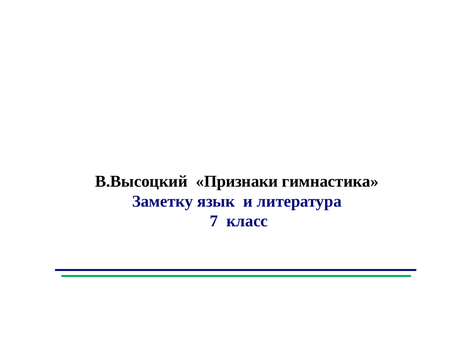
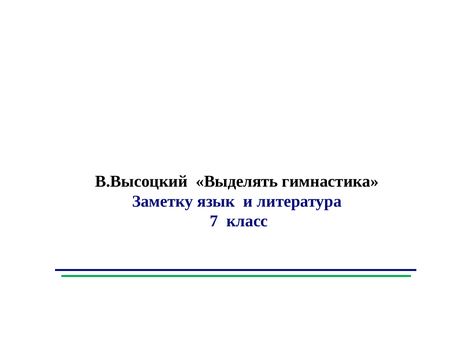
Признаки: Признаки -> Выделять
